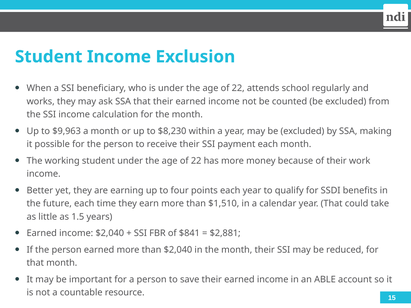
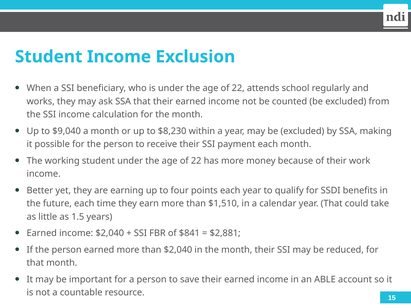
$9,963: $9,963 -> $9,040
